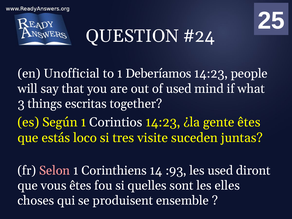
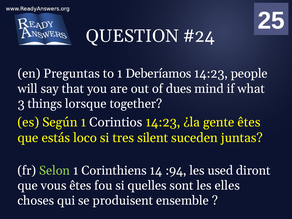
Unofficial: Unofficial -> Preguntas
of used: used -> dues
escritas: escritas -> lorsque
visite: visite -> silent
Selon colour: pink -> light green
:93: :93 -> :94
